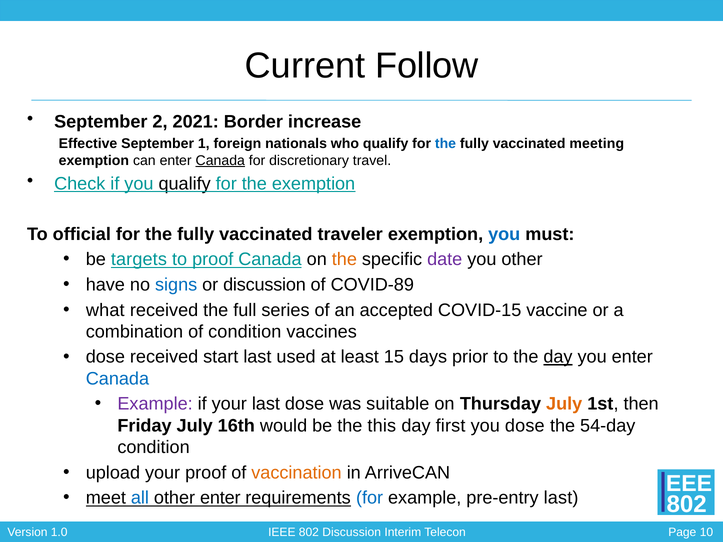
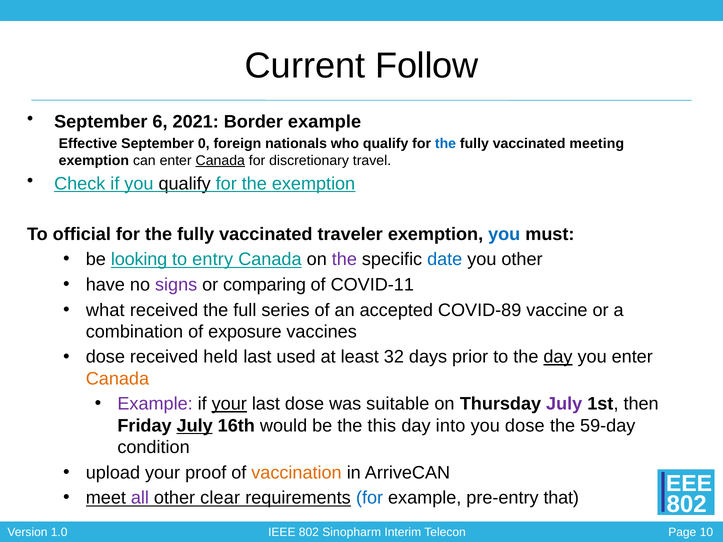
2: 2 -> 6
Border increase: increase -> example
1: 1 -> 0
targets: targets -> looking
to proof: proof -> entry
the at (344, 260) colour: orange -> purple
date colour: purple -> blue
signs colour: blue -> purple
or discussion: discussion -> comparing
COVID-89: COVID-89 -> COVID-11
COVID-15: COVID-15 -> COVID-89
of condition: condition -> exposure
start: start -> held
15: 15 -> 32
Canada at (117, 379) colour: blue -> orange
your at (229, 404) underline: none -> present
July at (564, 404) colour: orange -> purple
July at (195, 426) underline: none -> present
first: first -> into
54-day: 54-day -> 59-day
all colour: blue -> purple
other enter: enter -> clear
pre-entry last: last -> that
Discussion at (352, 533): Discussion -> Sinopharm
